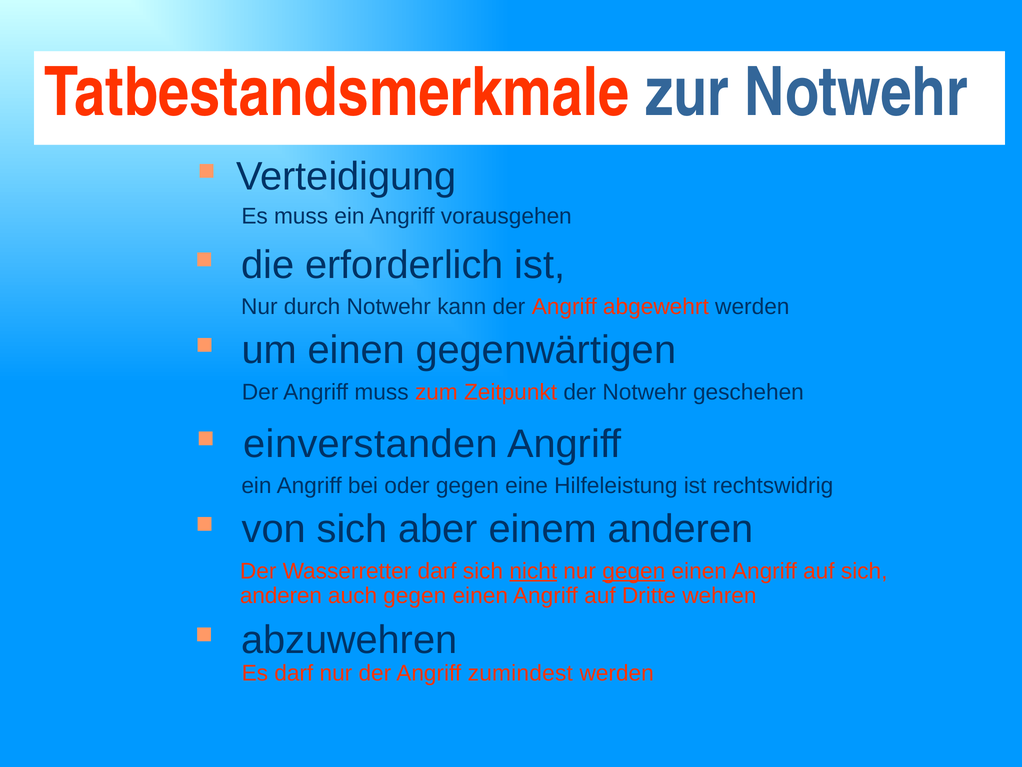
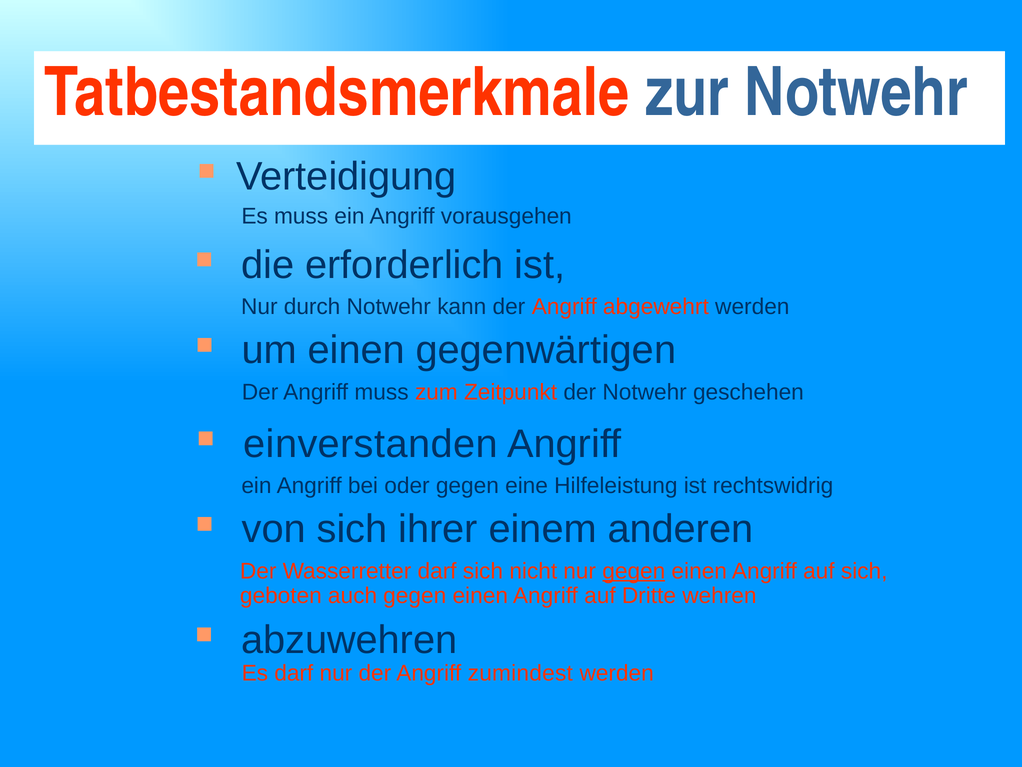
aber: aber -> ihrer
nicht underline: present -> none
anderen at (281, 595): anderen -> geboten
